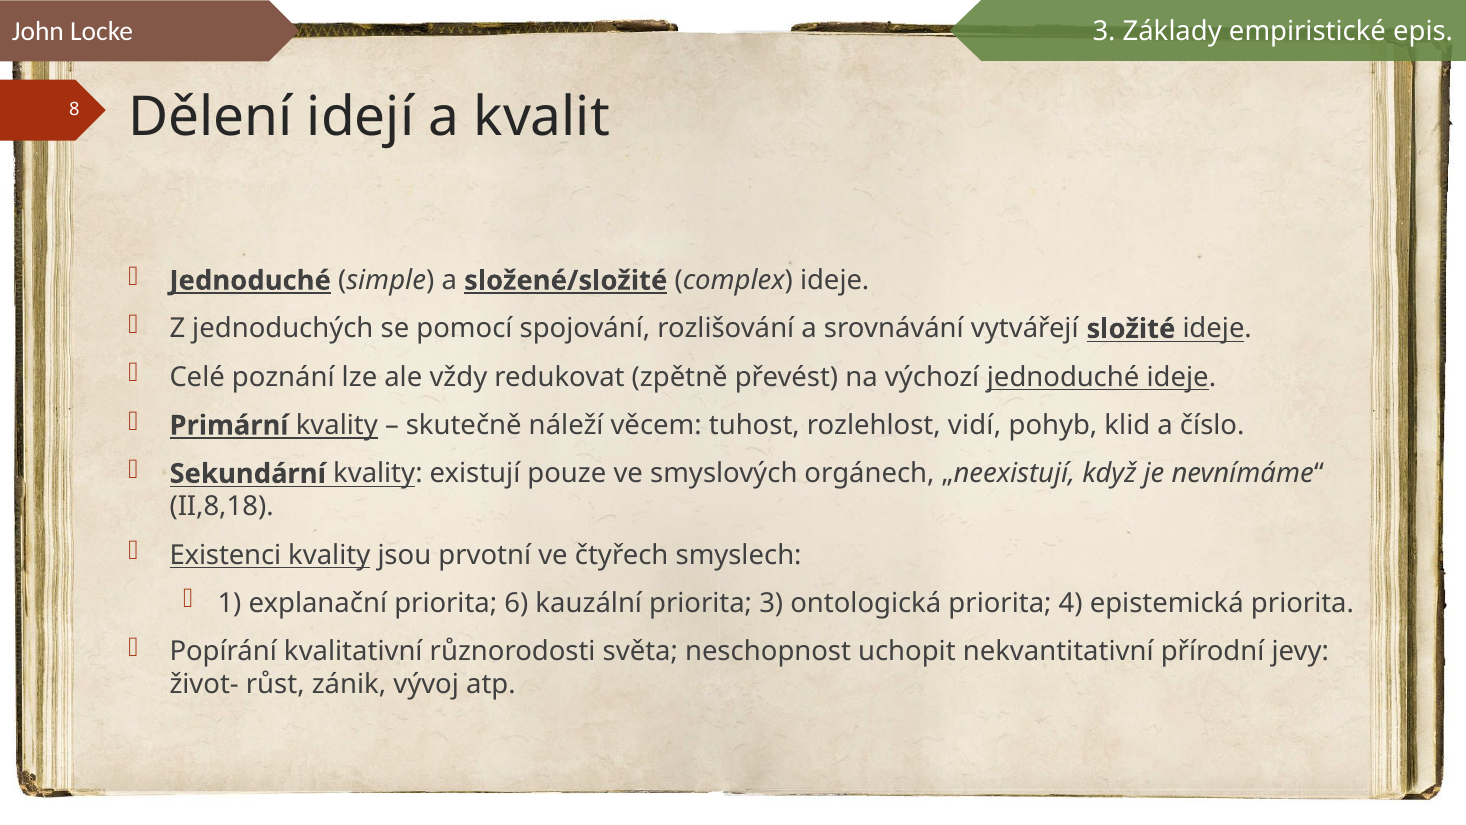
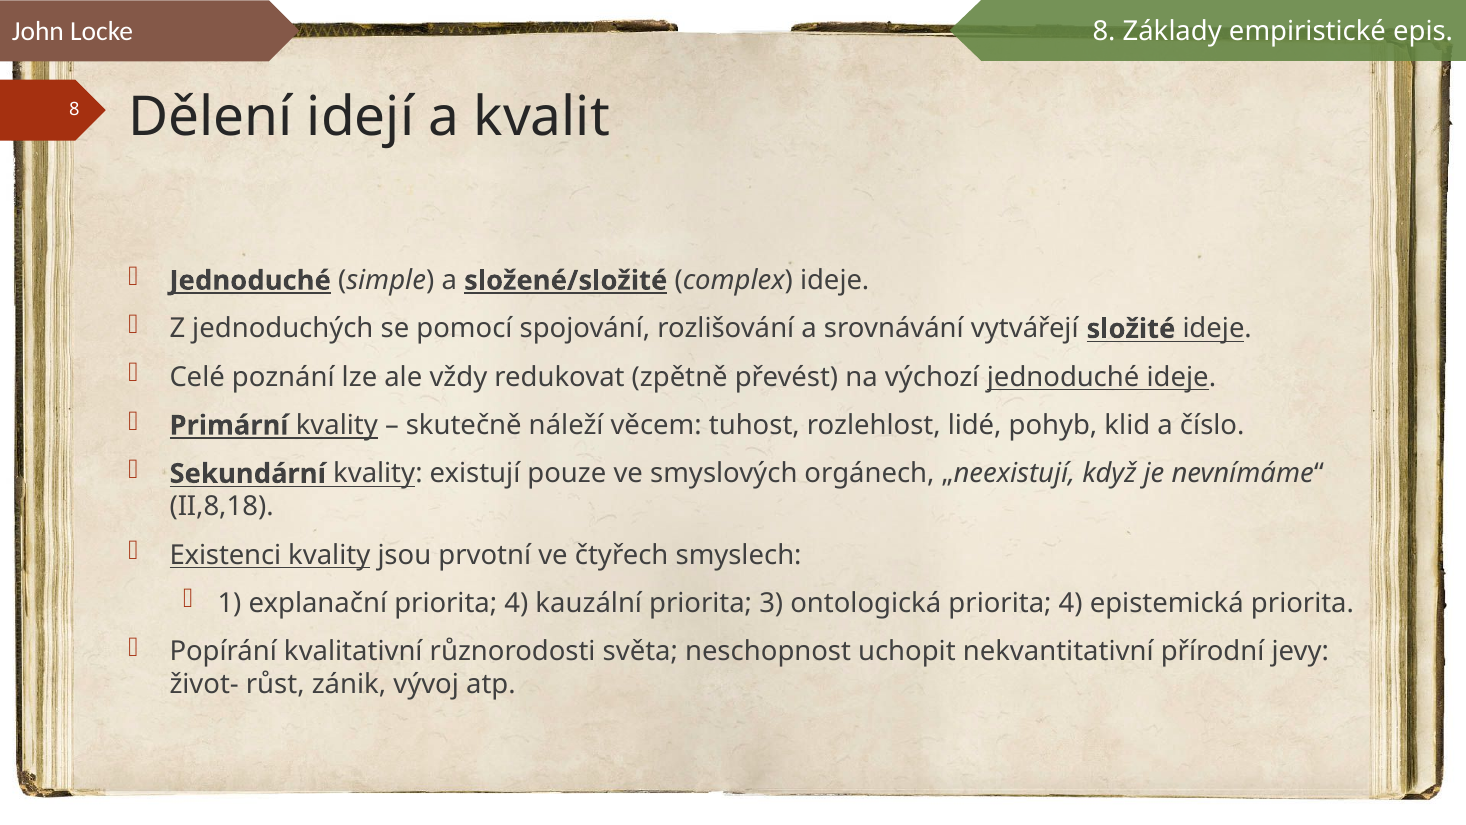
Locke 3: 3 -> 8
vidí: vidí -> lidé
explanační priorita 6: 6 -> 4
